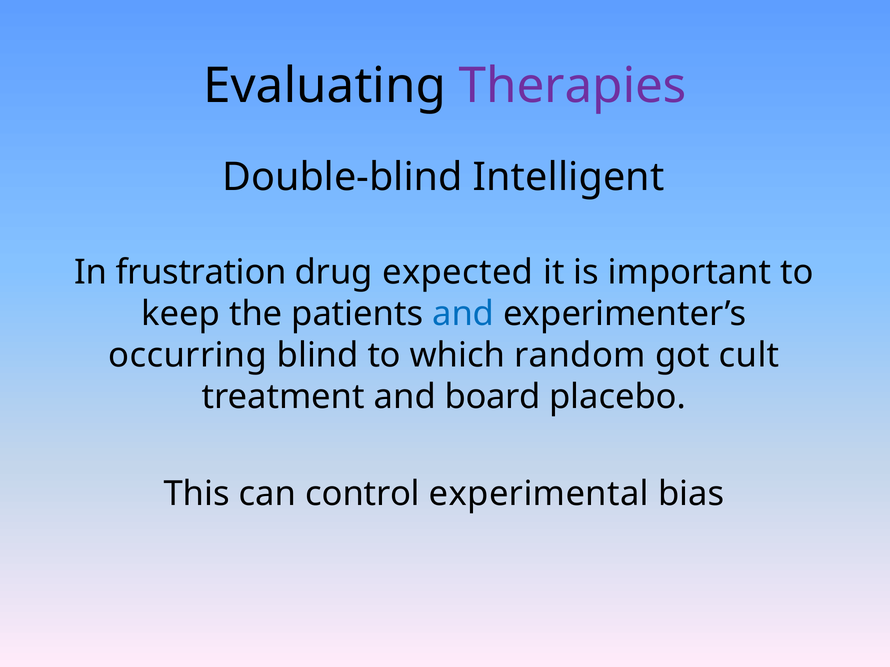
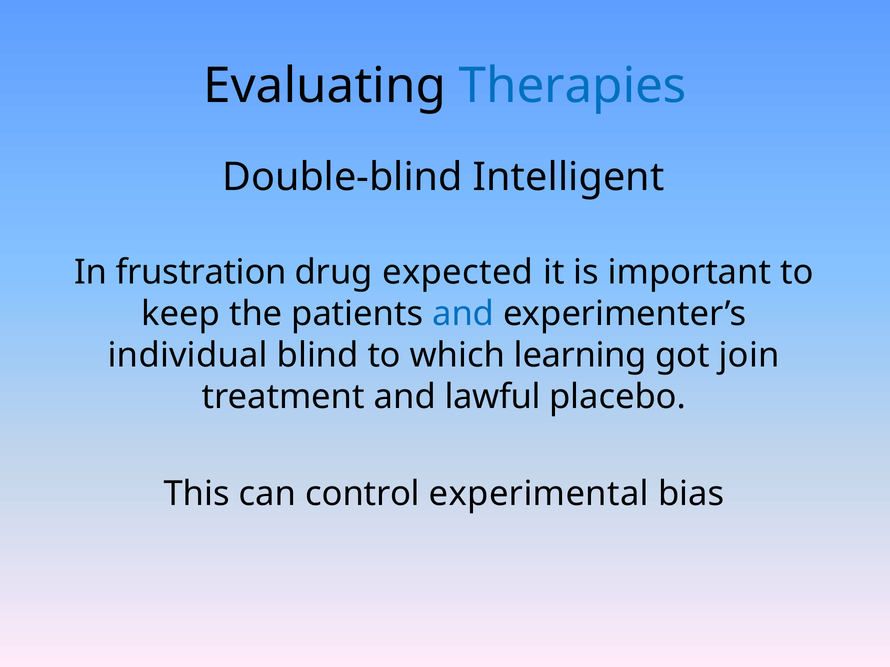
Therapies colour: purple -> blue
occurring: occurring -> individual
random: random -> learning
cult: cult -> join
board: board -> lawful
